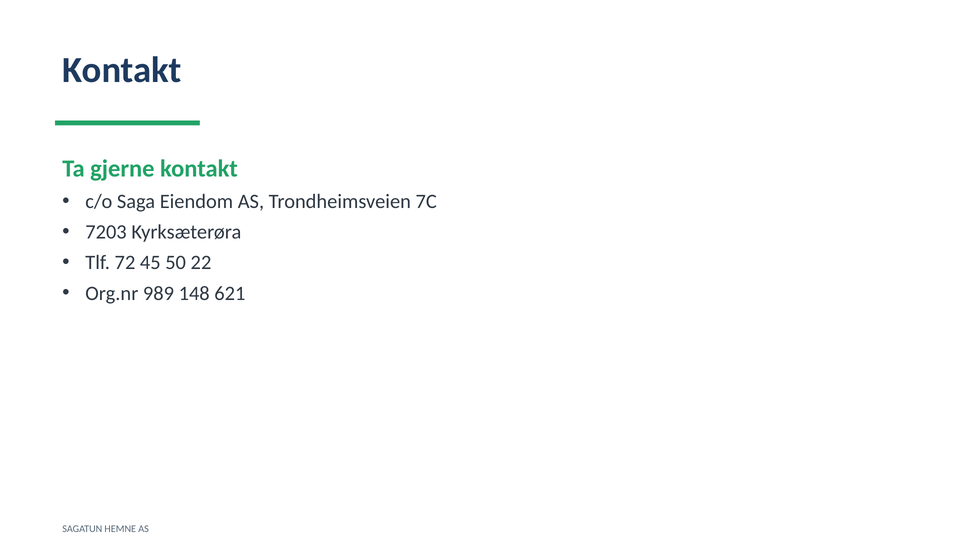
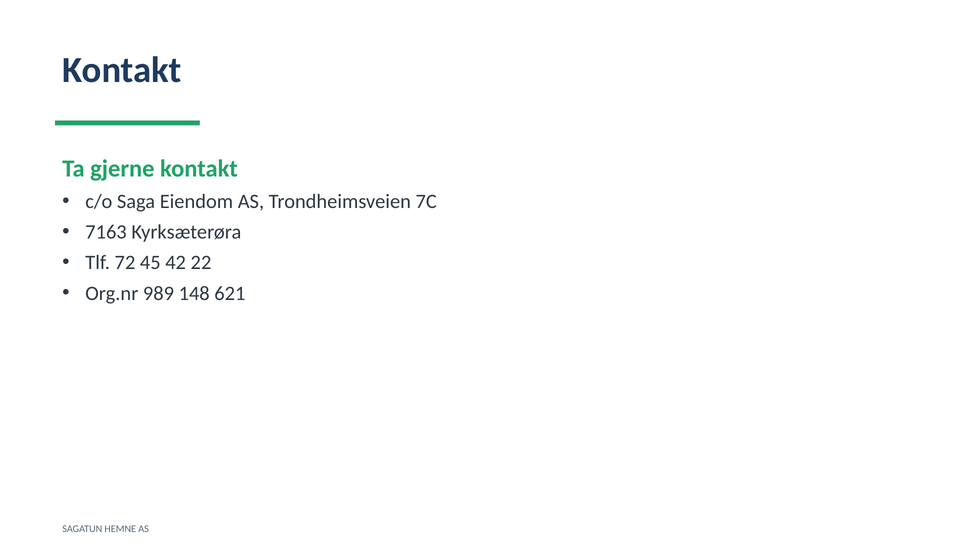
7203: 7203 -> 7163
50: 50 -> 42
